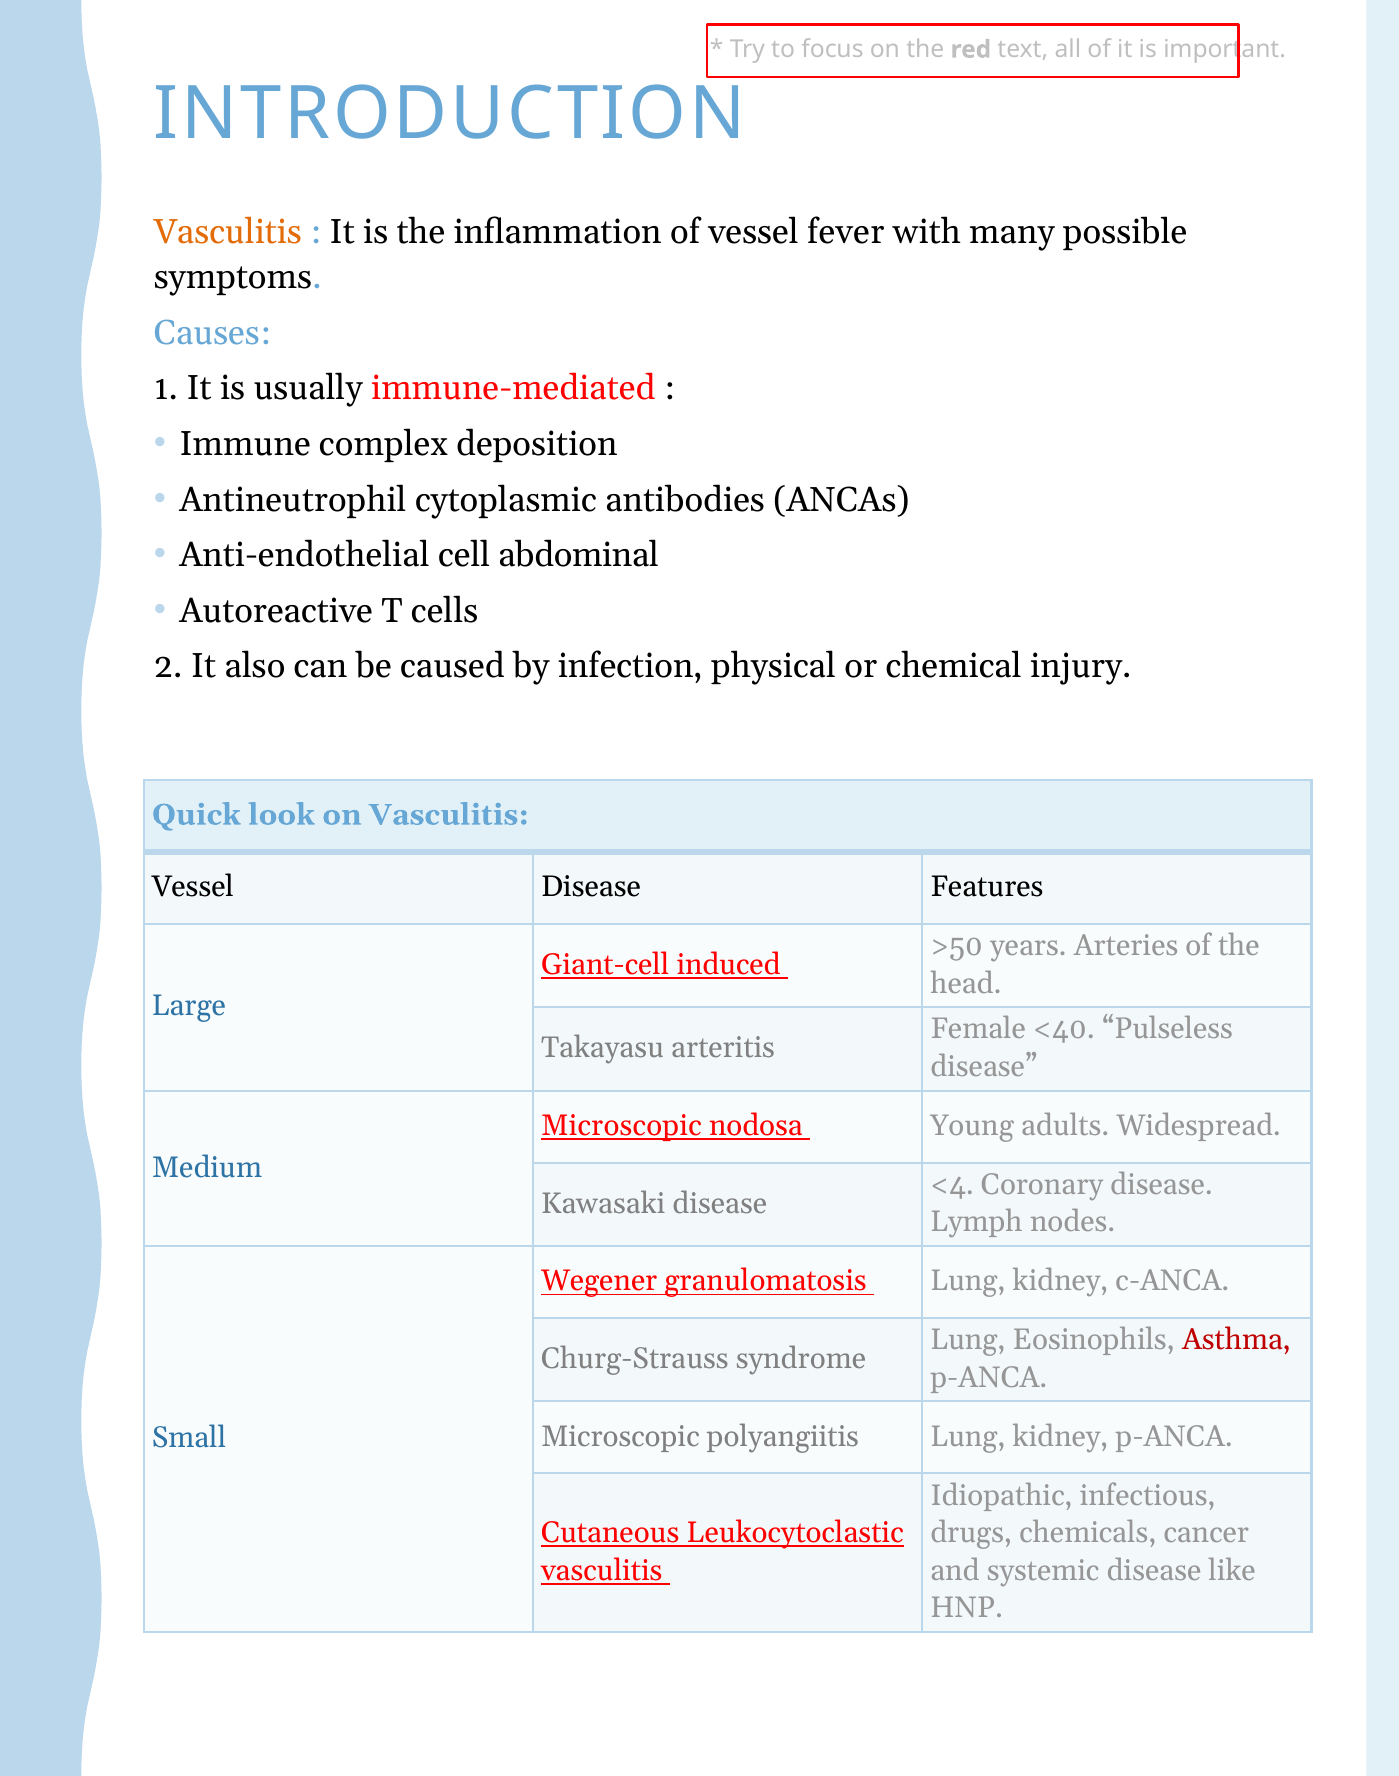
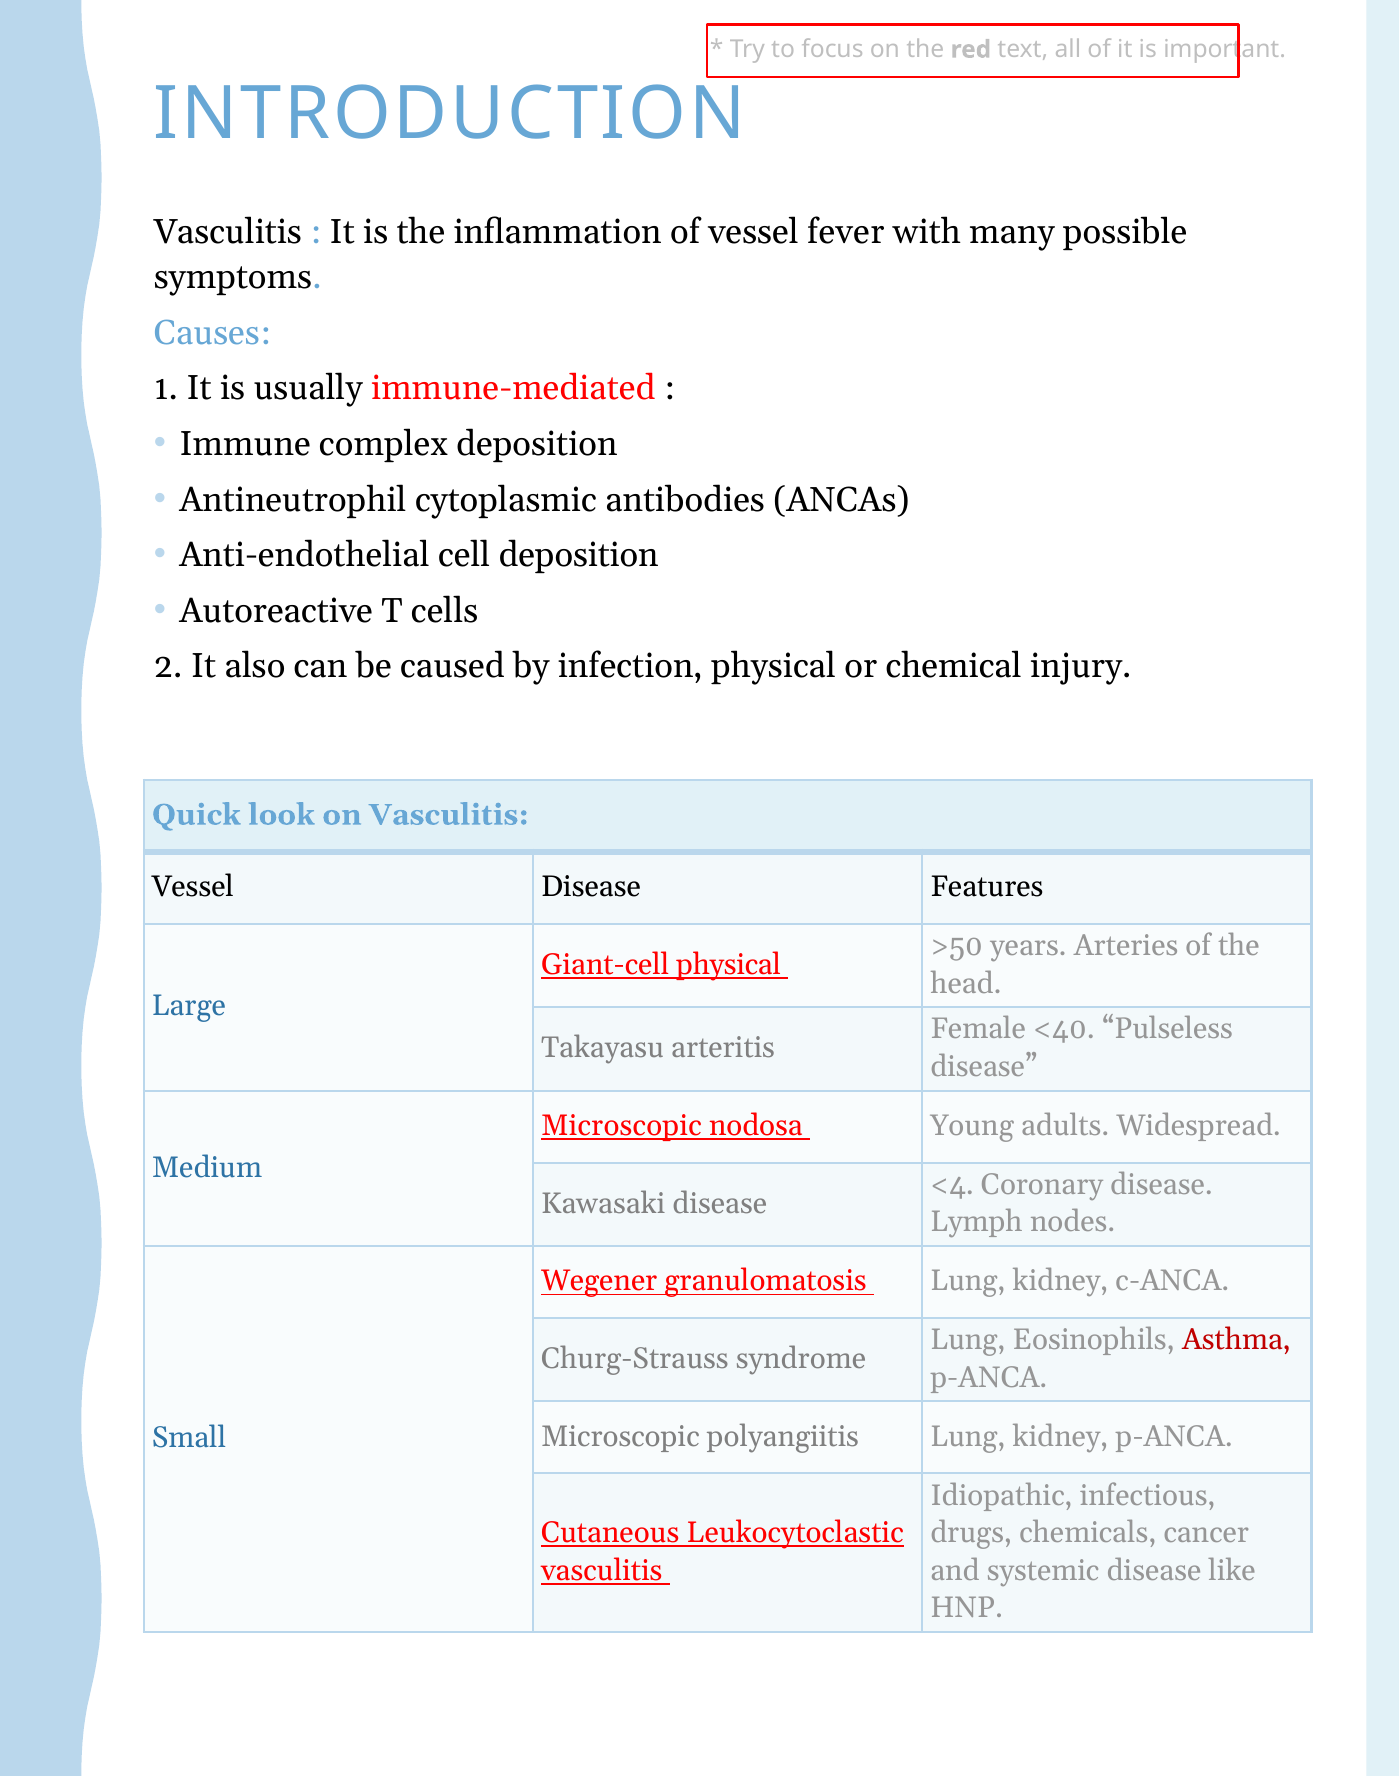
Vasculitis at (228, 232) colour: orange -> black
cell abdominal: abdominal -> deposition
Giant-cell induced: induced -> physical
